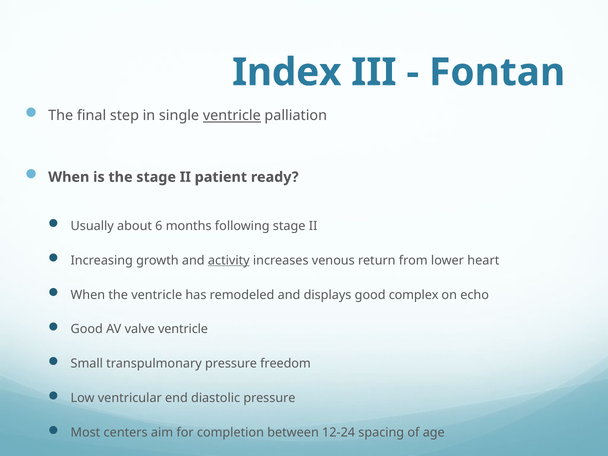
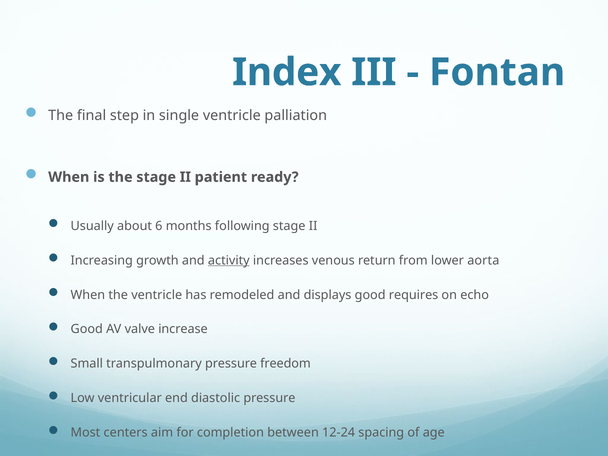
ventricle at (232, 116) underline: present -> none
heart: heart -> aorta
complex: complex -> requires
valve ventricle: ventricle -> increase
